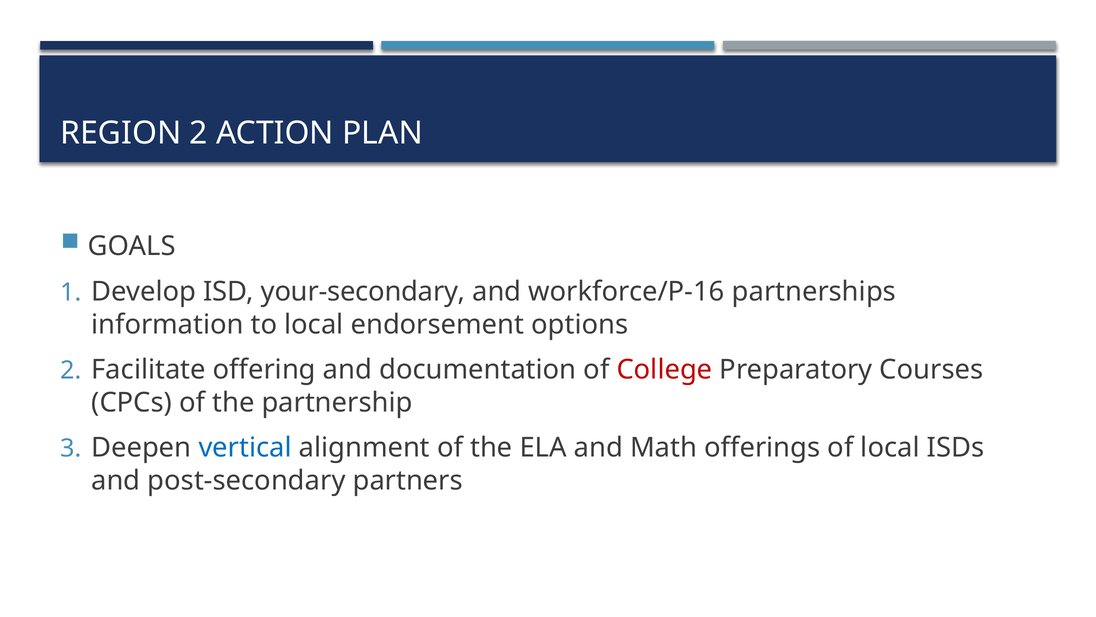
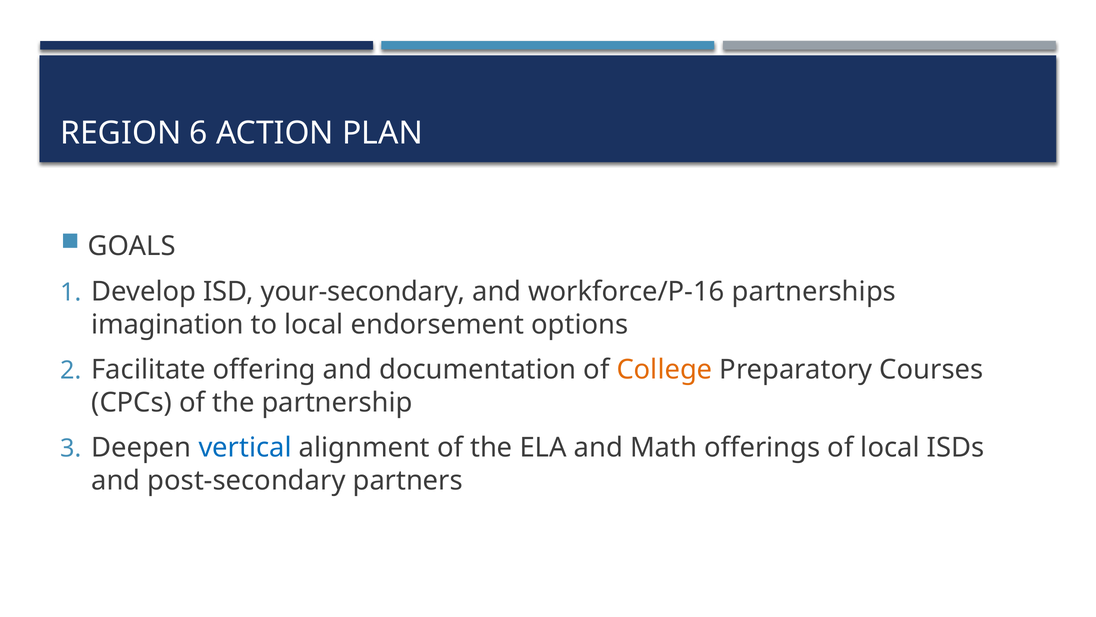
REGION 2: 2 -> 6
information: information -> imagination
College colour: red -> orange
